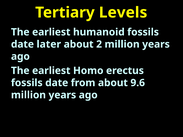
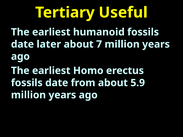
Levels: Levels -> Useful
2: 2 -> 7
9.6: 9.6 -> 5.9
